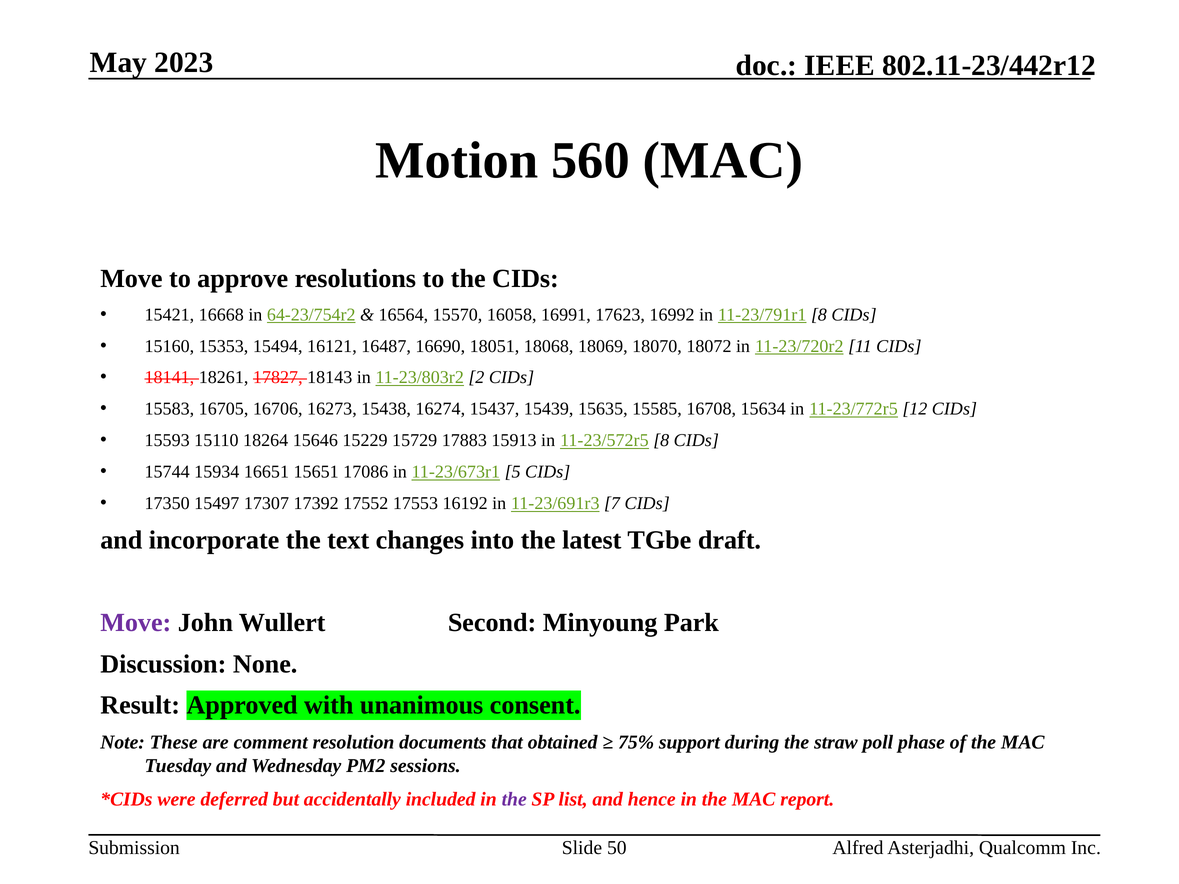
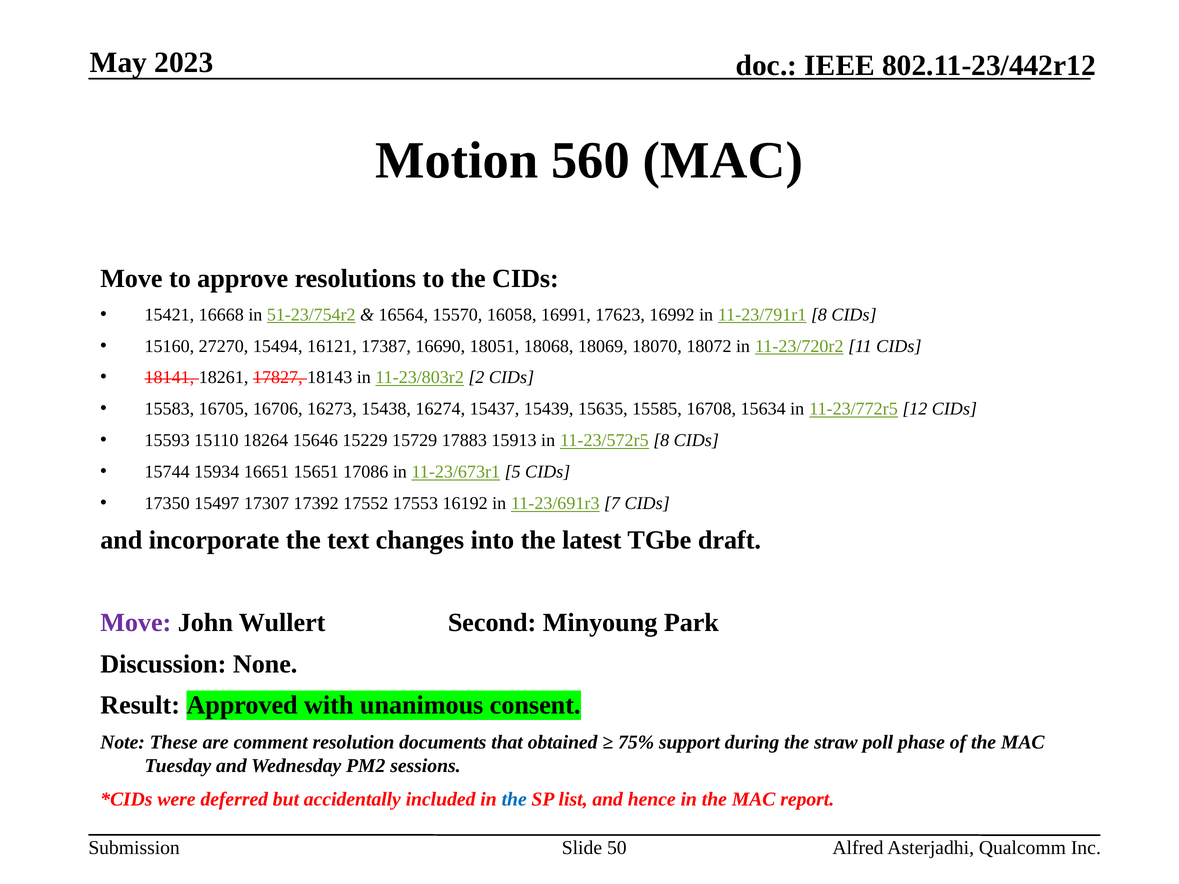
64-23/754r2: 64-23/754r2 -> 51-23/754r2
15353: 15353 -> 27270
16487: 16487 -> 17387
the at (514, 799) colour: purple -> blue
